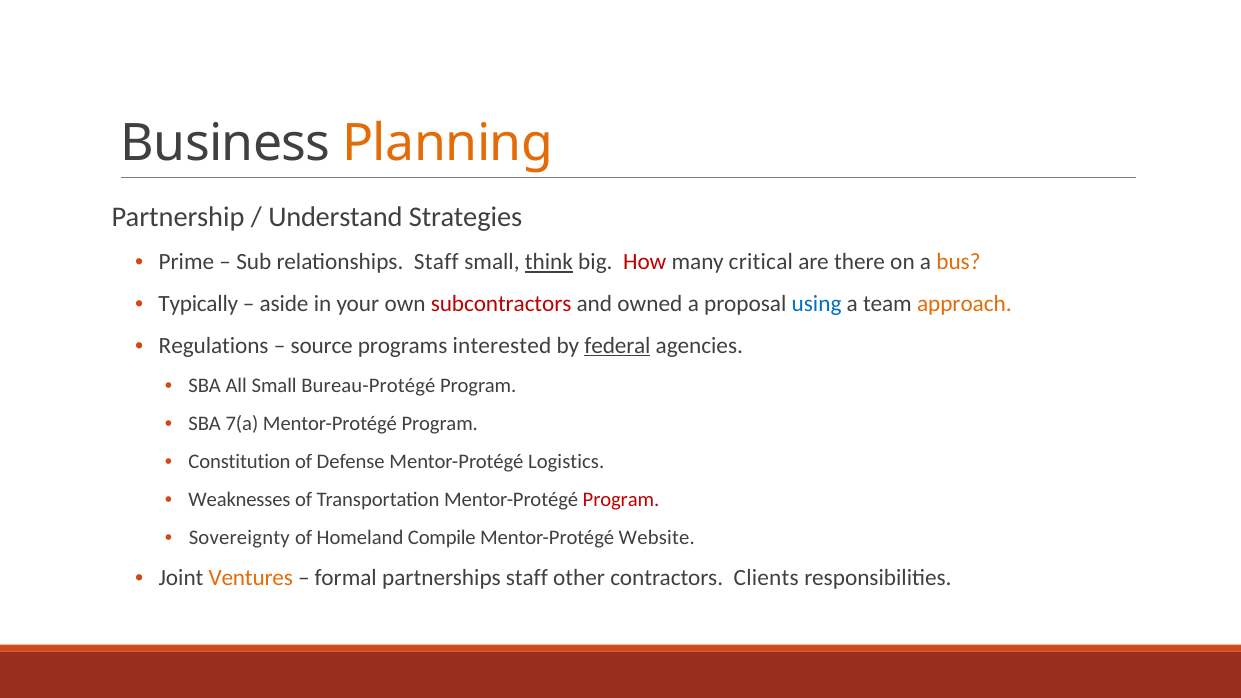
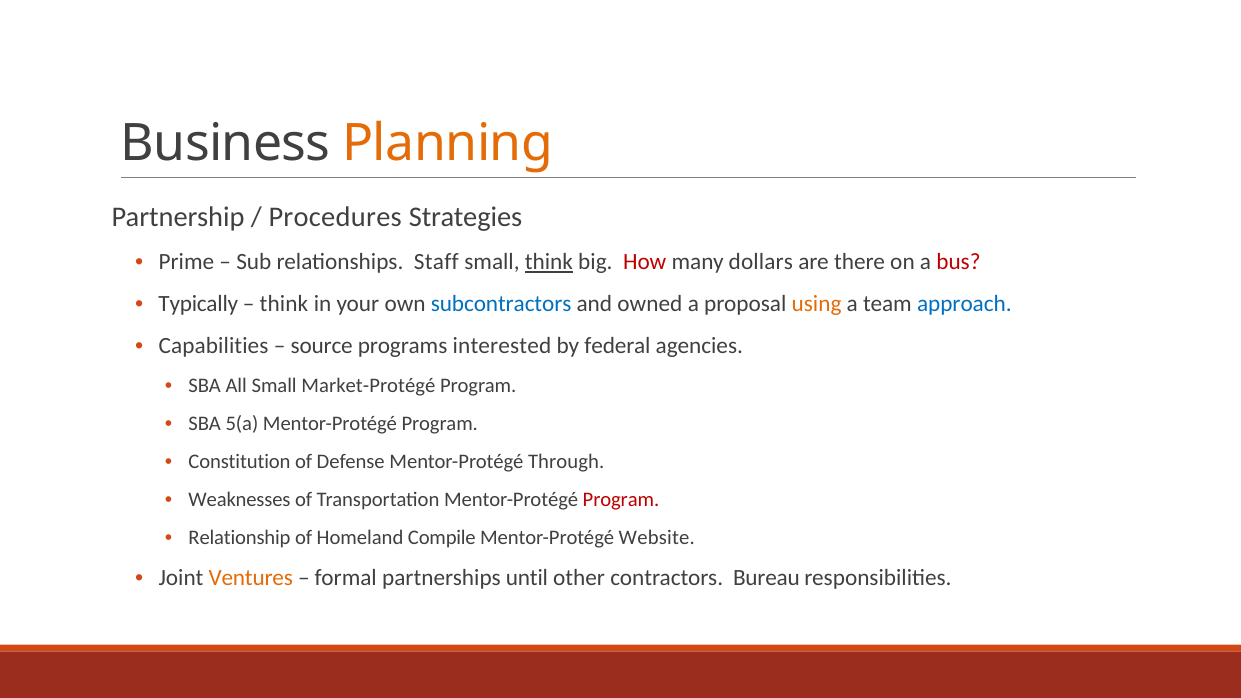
Understand: Understand -> Procedures
critical: critical -> dollars
bus colour: orange -> red
aside at (284, 304): aside -> think
subcontractors colour: red -> blue
using colour: blue -> orange
approach colour: orange -> blue
Regulations: Regulations -> Capabilities
federal underline: present -> none
Bureau-Protégé: Bureau-Protégé -> Market-Protégé
7(a: 7(a -> 5(a
Logistics: Logistics -> Through
Sovereignty: Sovereignty -> Relationship
partnerships staff: staff -> until
Clients: Clients -> Bureau
